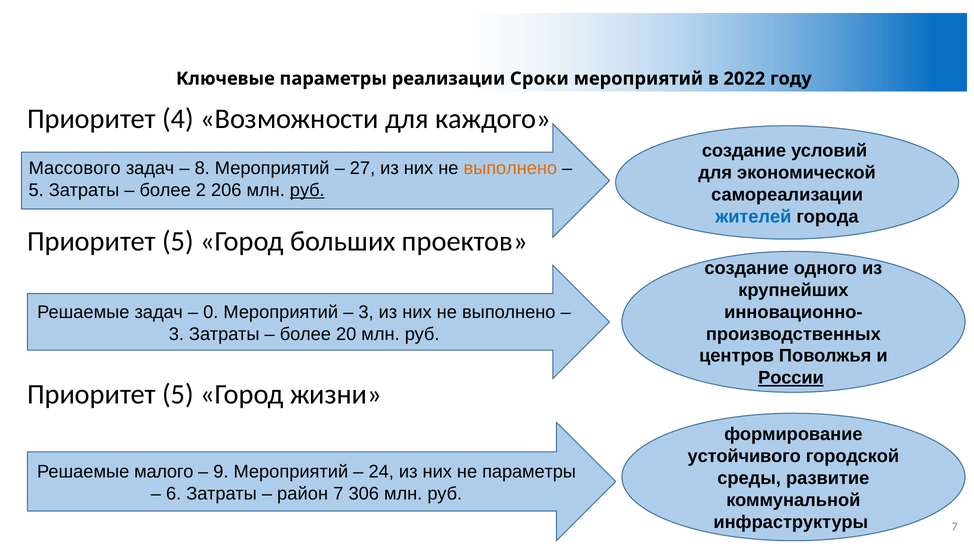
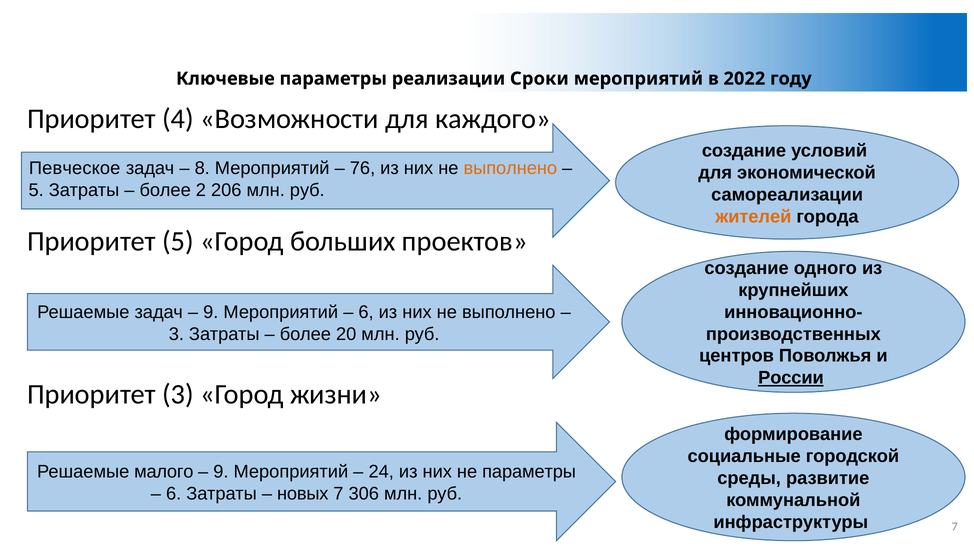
Массового: Массового -> Певческое
27: 27 -> 76
руб at (307, 190) underline: present -> none
жителей colour: blue -> orange
0 at (211, 312): 0 -> 9
3 at (366, 312): 3 -> 6
5 at (178, 394): 5 -> 3
устойчивого: устойчивого -> социальные
район: район -> новых
